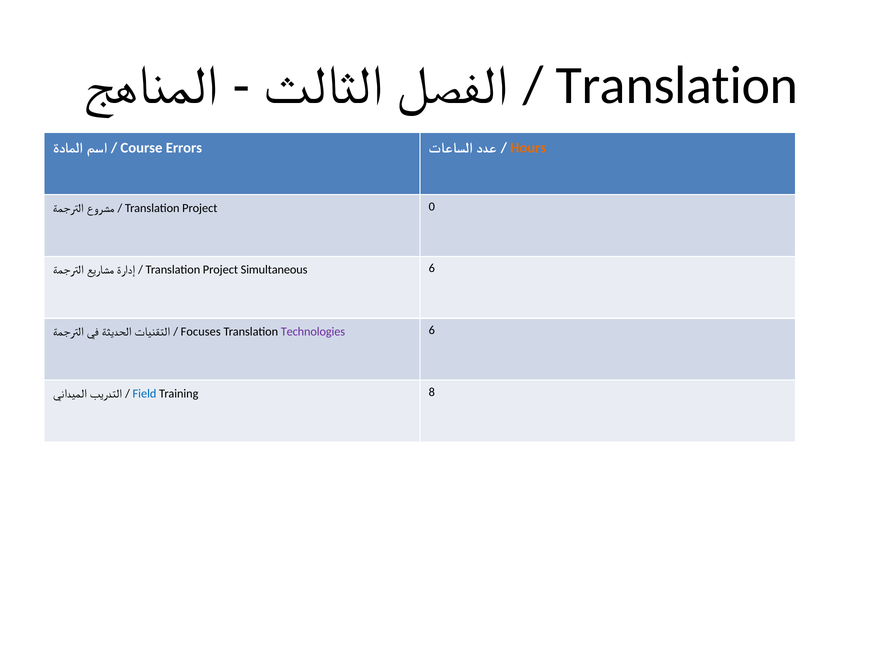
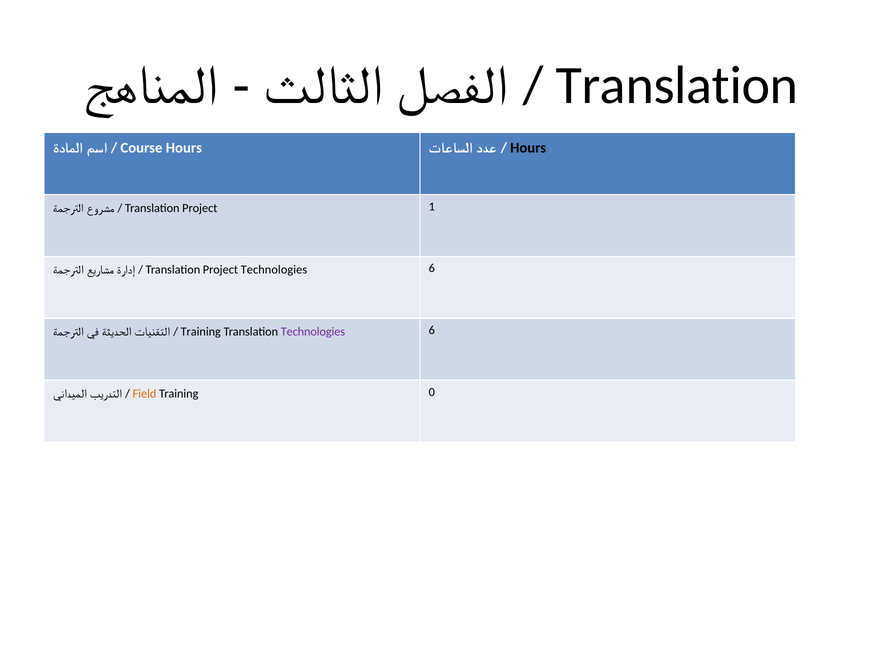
Course Errors: Errors -> Hours
Hours at (528, 148) colour: orange -> black
0: 0 -> 1
Project Simultaneous: Simultaneous -> Technologies
Focuses at (201, 332): Focuses -> Training
Field colour: blue -> orange
8: 8 -> 0
